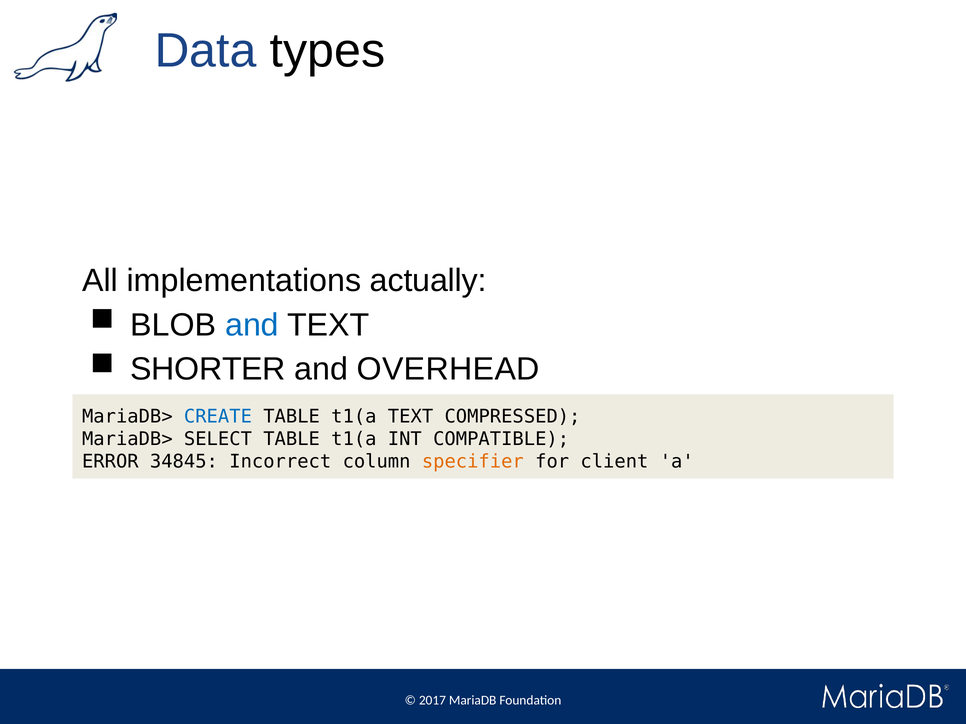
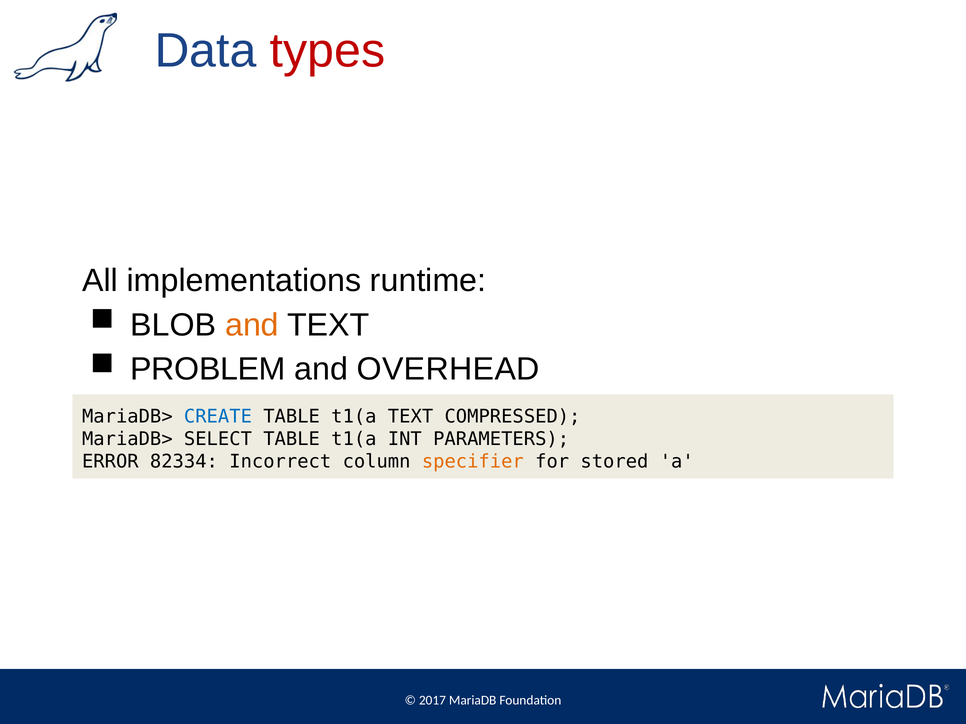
types colour: black -> red
actually: actually -> runtime
and at (252, 325) colour: blue -> orange
SHORTER: SHORTER -> PROBLEM
COMPATIBLE: COMPATIBLE -> PARAMETERS
34845: 34845 -> 82334
client: client -> stored
